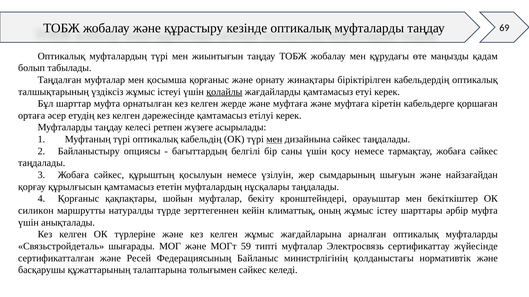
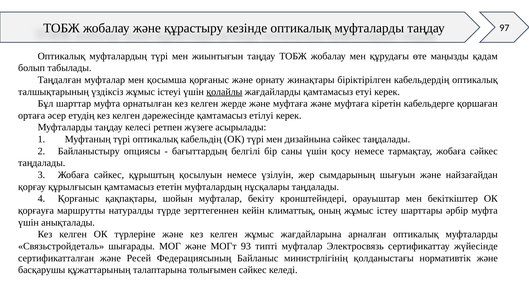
69: 69 -> 97
мен at (274, 140) underline: present -> none
силикон: силикон -> қорғауға
59: 59 -> 93
